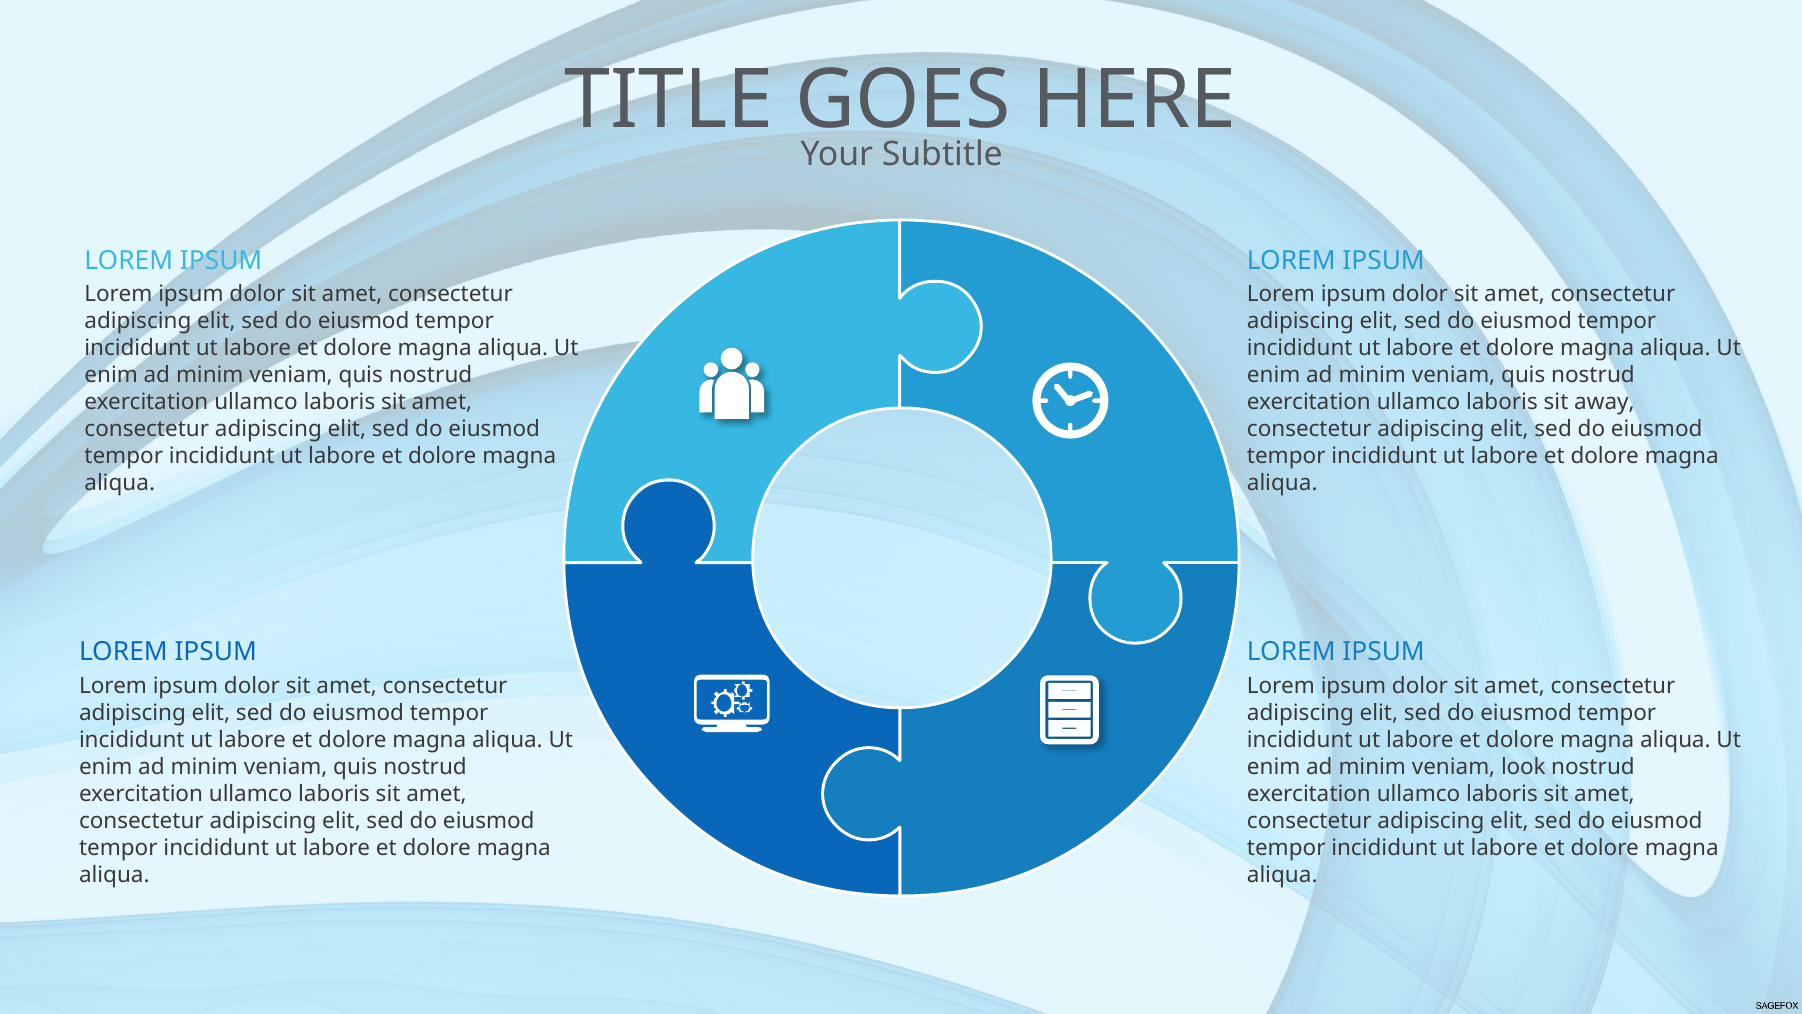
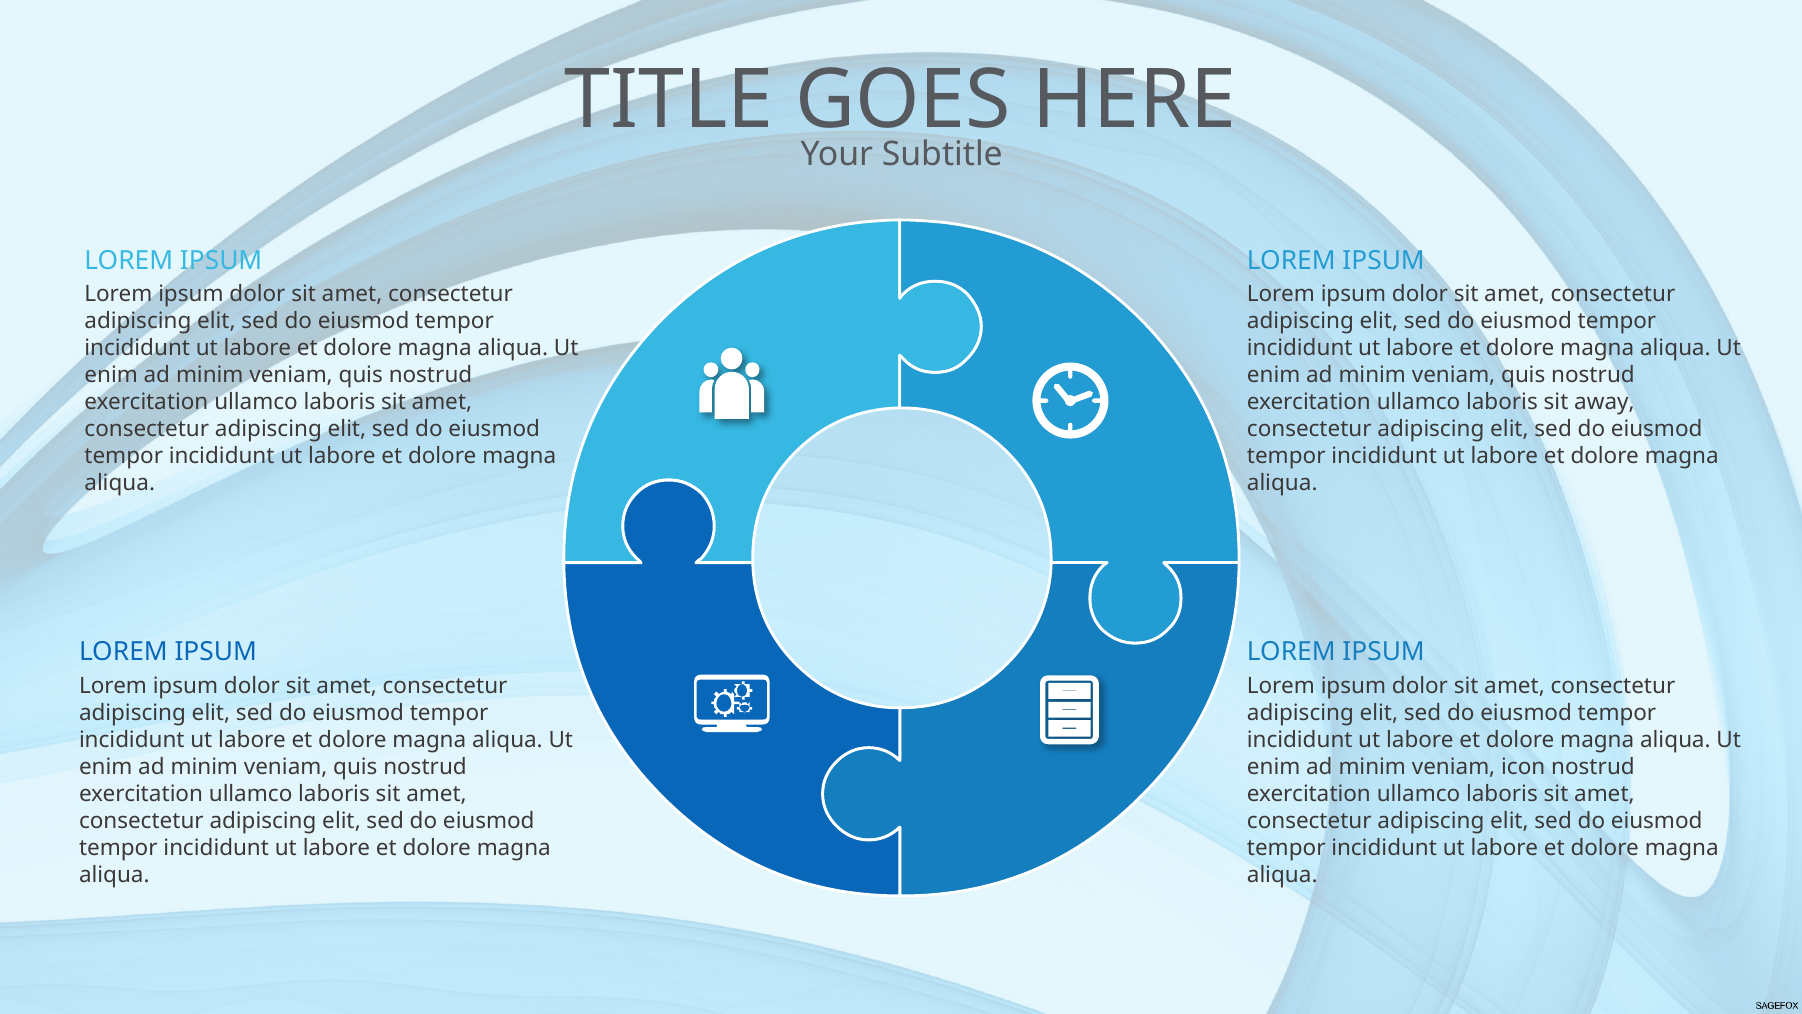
look: look -> icon
